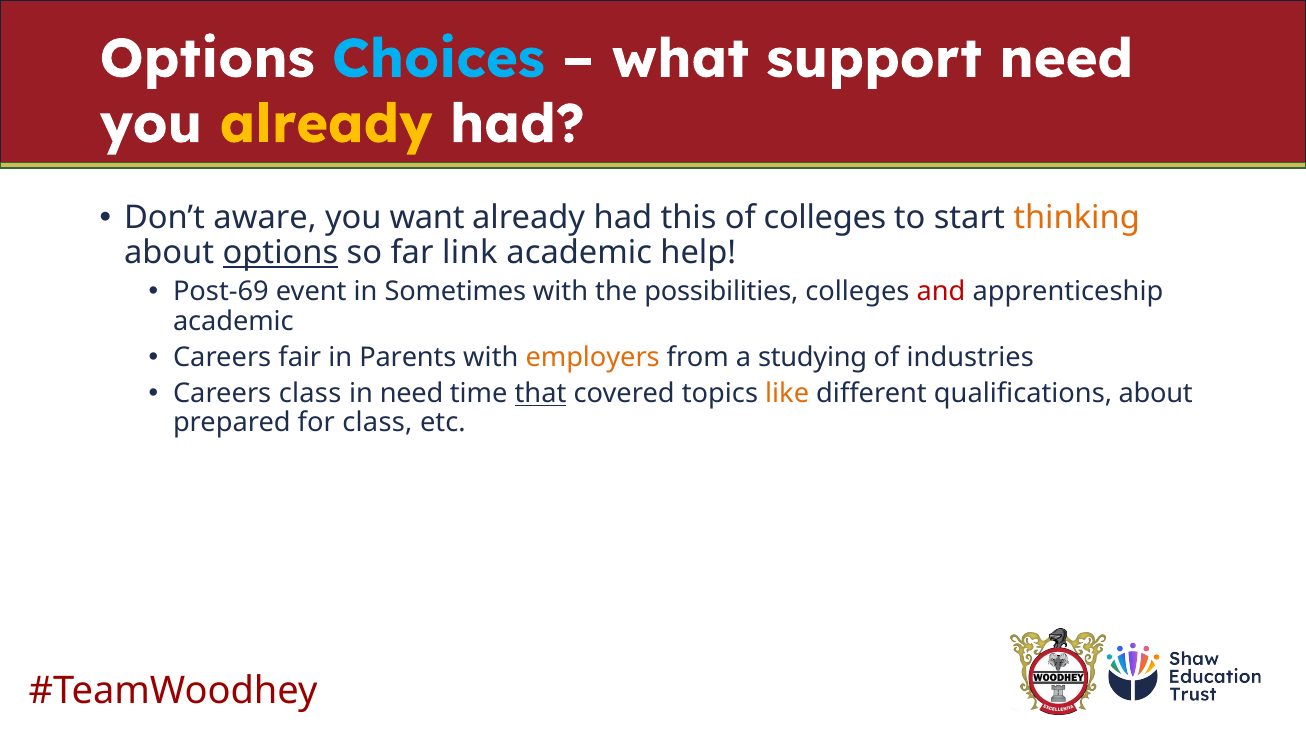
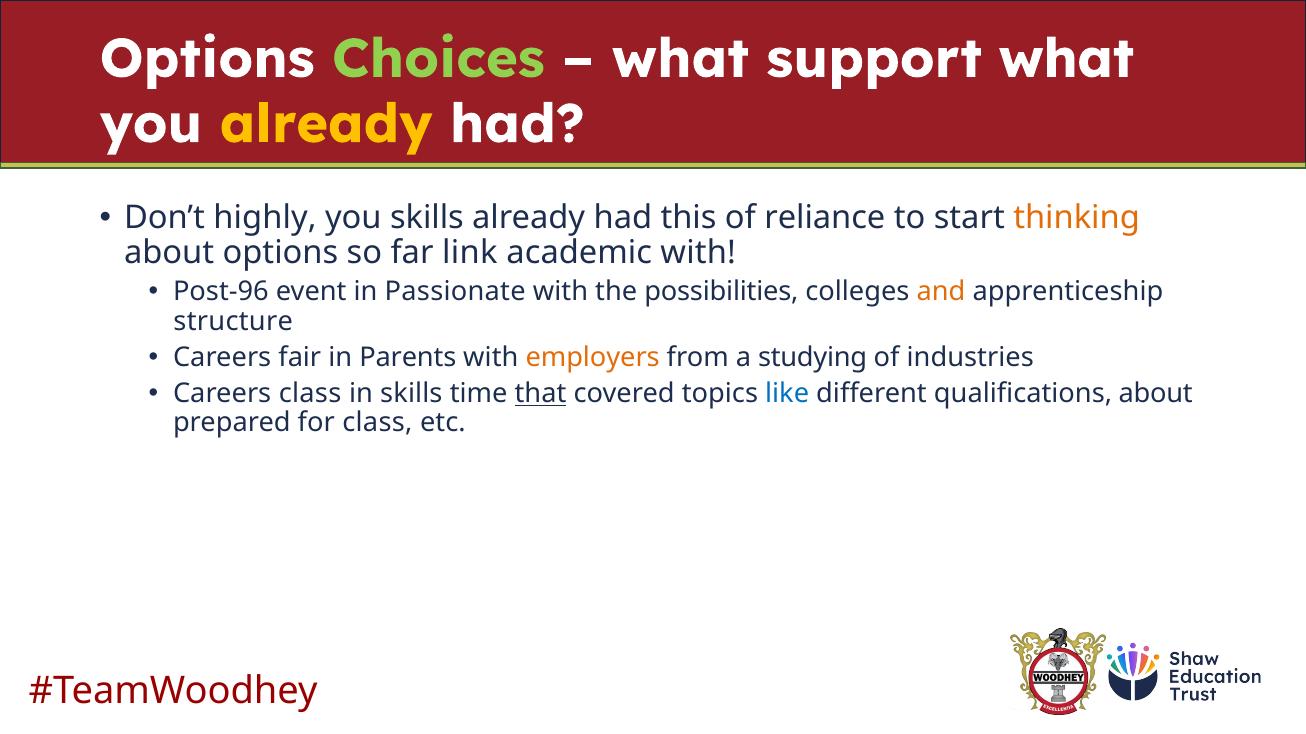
Choices colour: light blue -> light green
support need: need -> what
aware: aware -> highly
you want: want -> skills
of colleges: colleges -> reliance
options at (280, 253) underline: present -> none
academic help: help -> with
Post-69: Post-69 -> Post-96
Sometimes: Sometimes -> Passionate
and colour: red -> orange
academic at (233, 322): academic -> structure
in need: need -> skills
like colour: orange -> blue
